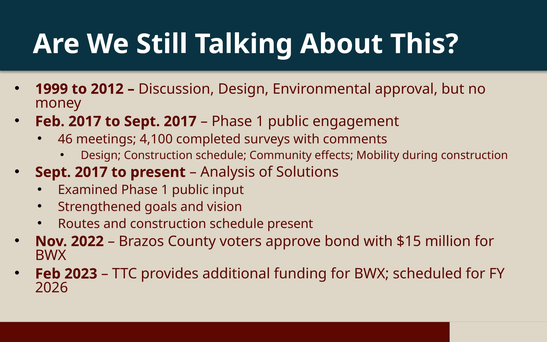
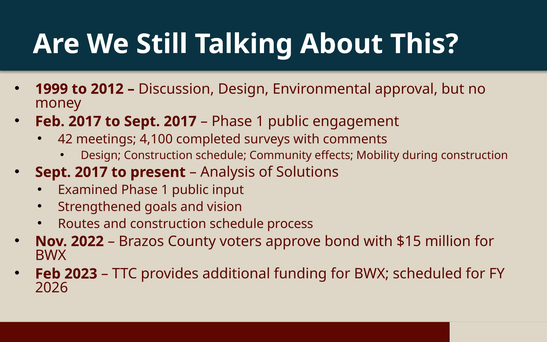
46: 46 -> 42
schedule present: present -> process
